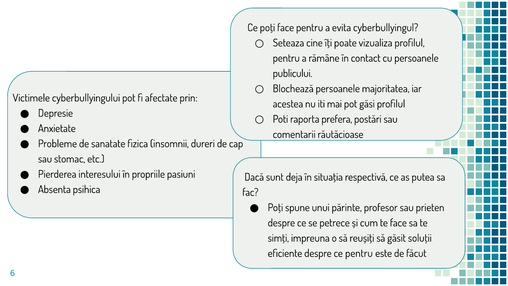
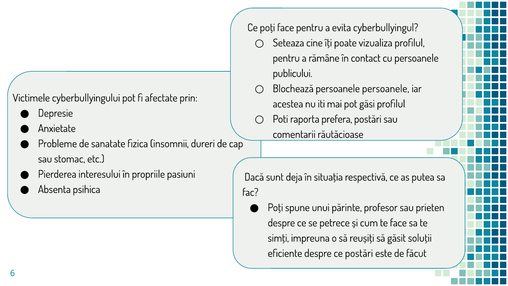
persoanele majoritatea: majoritatea -> persoanele
ce pentru: pentru -> postări
